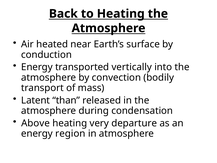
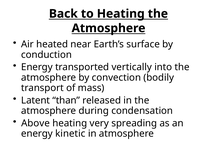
departure: departure -> spreading
region: region -> kinetic
